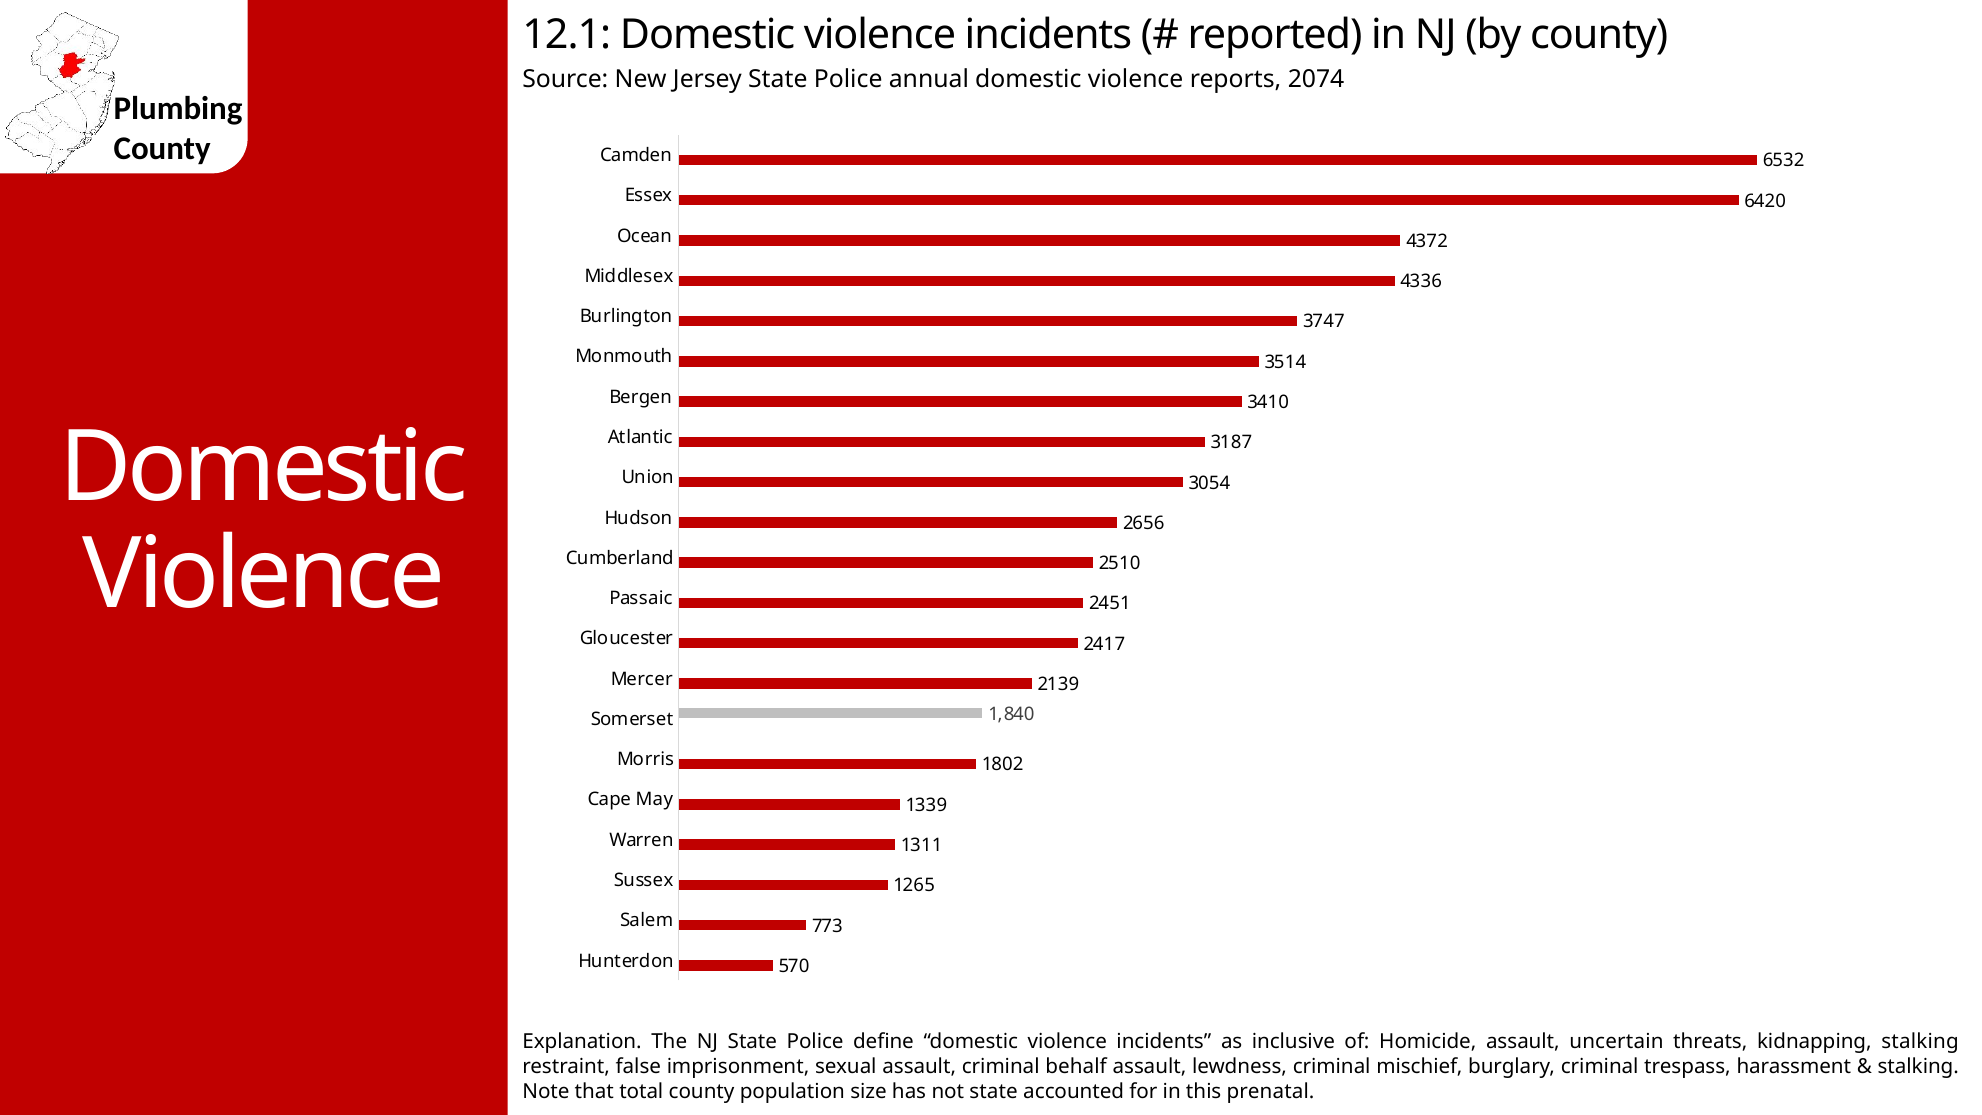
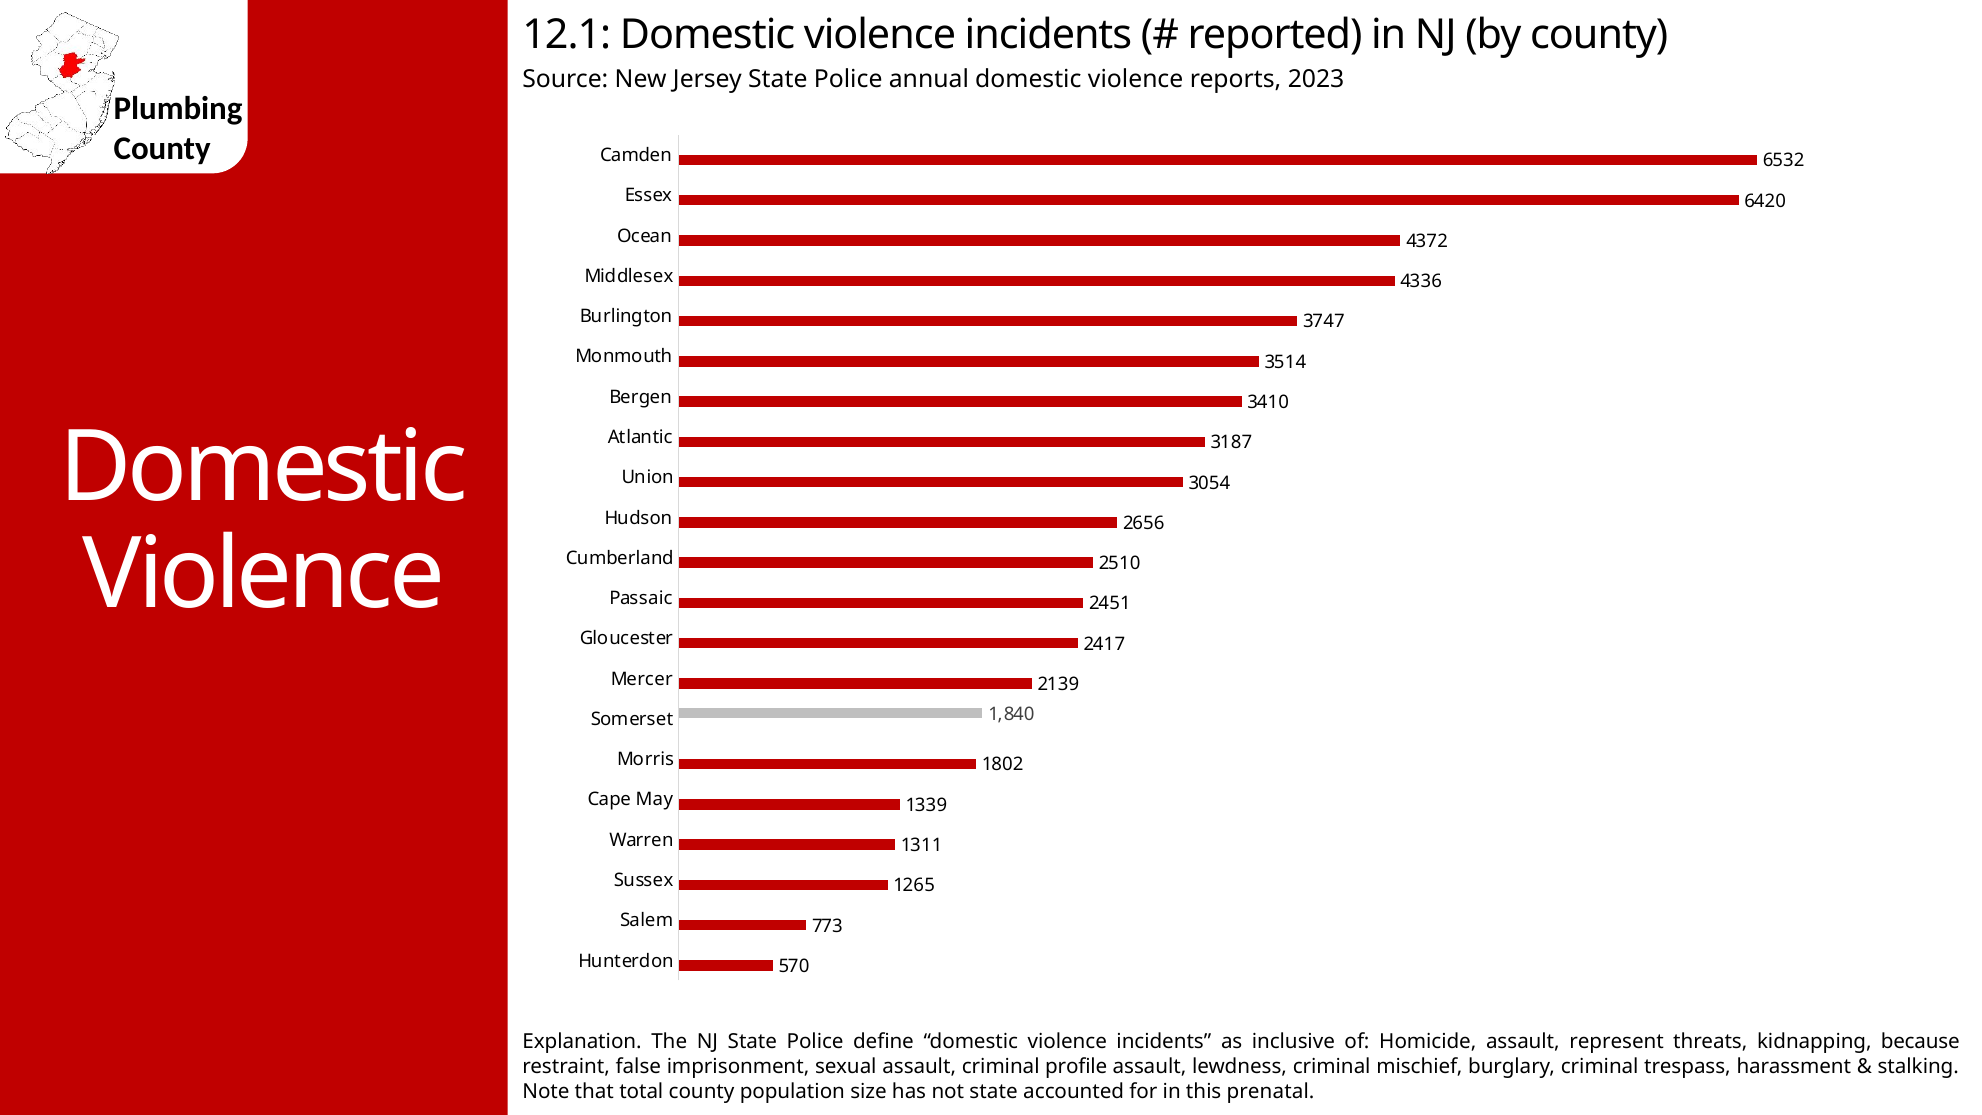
2074: 2074 -> 2023
uncertain: uncertain -> represent
kidnapping stalking: stalking -> because
behalf: behalf -> profile
